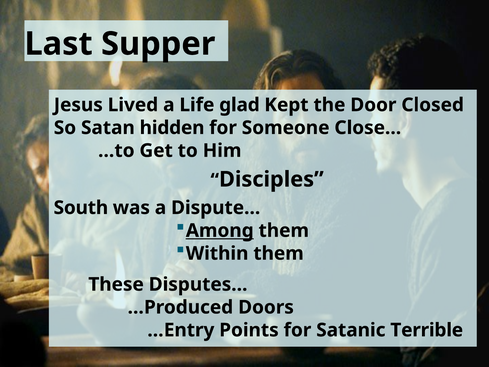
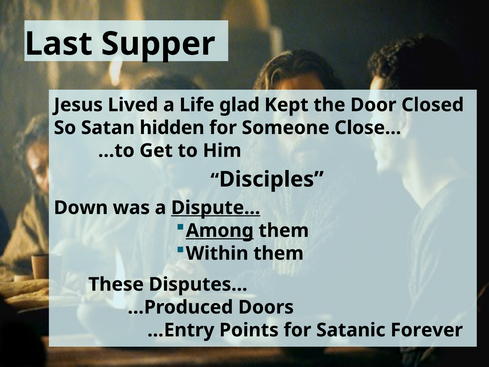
South: South -> Down
Dispute… underline: none -> present
Terrible: Terrible -> Forever
